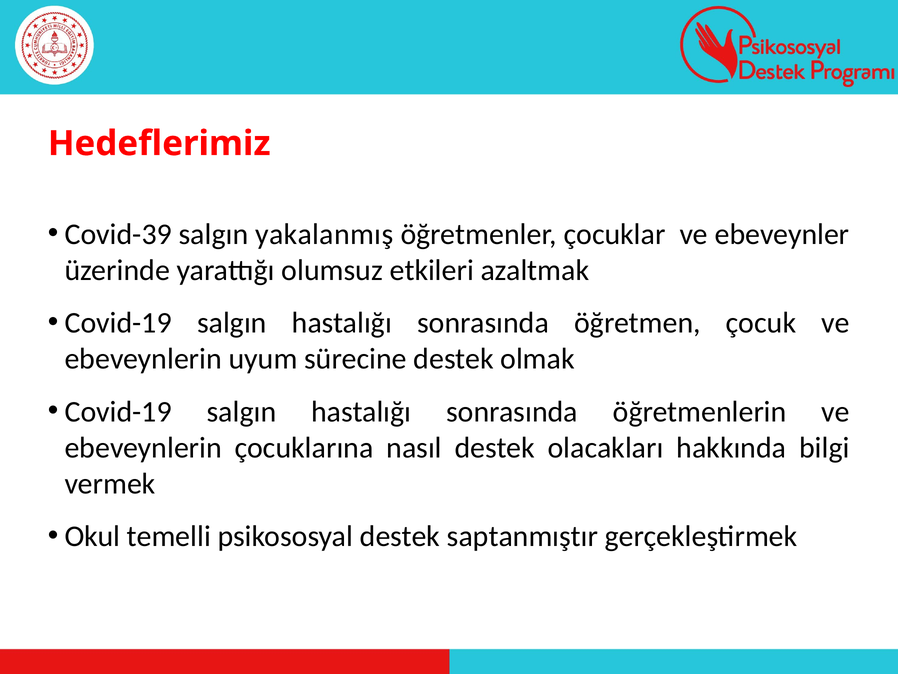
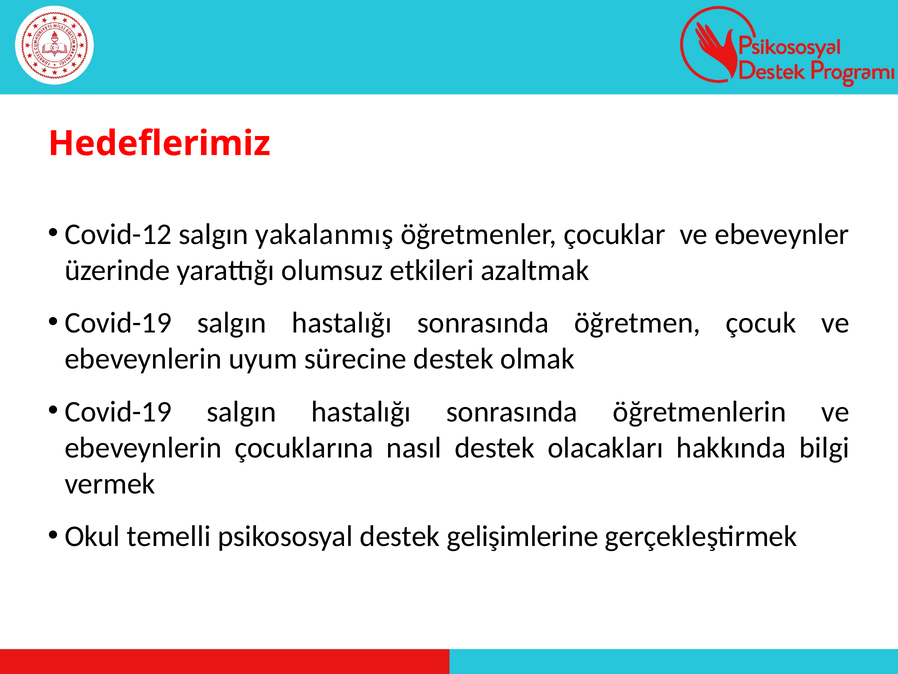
Covid-39: Covid-39 -> Covid-12
saptanmıştır: saptanmıştır -> gelişimlerine
